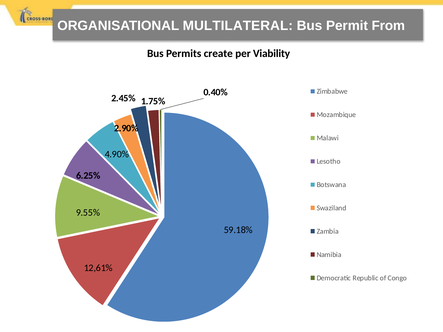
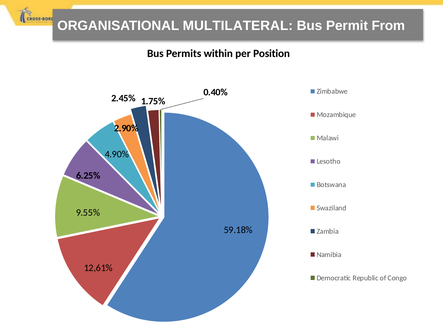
create: create -> within
Viability: Viability -> Position
